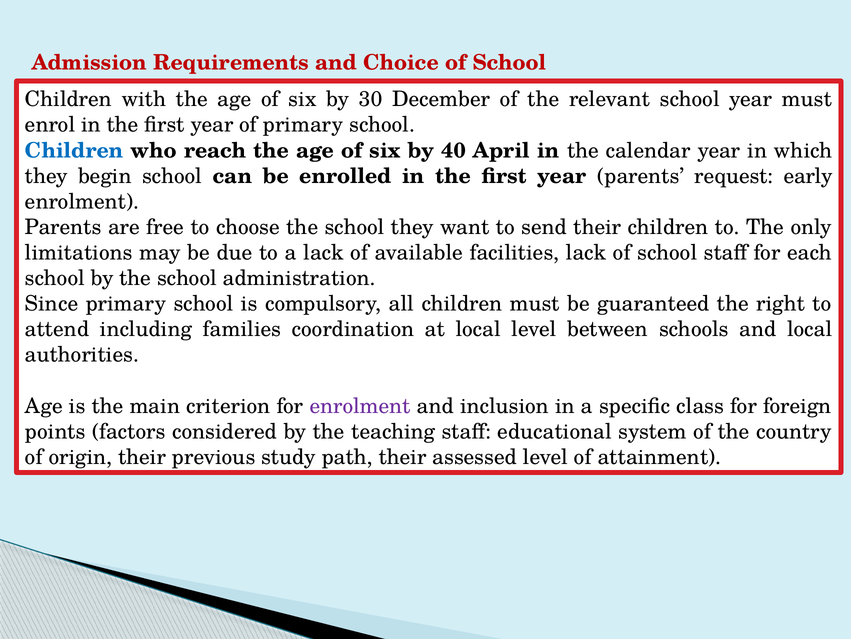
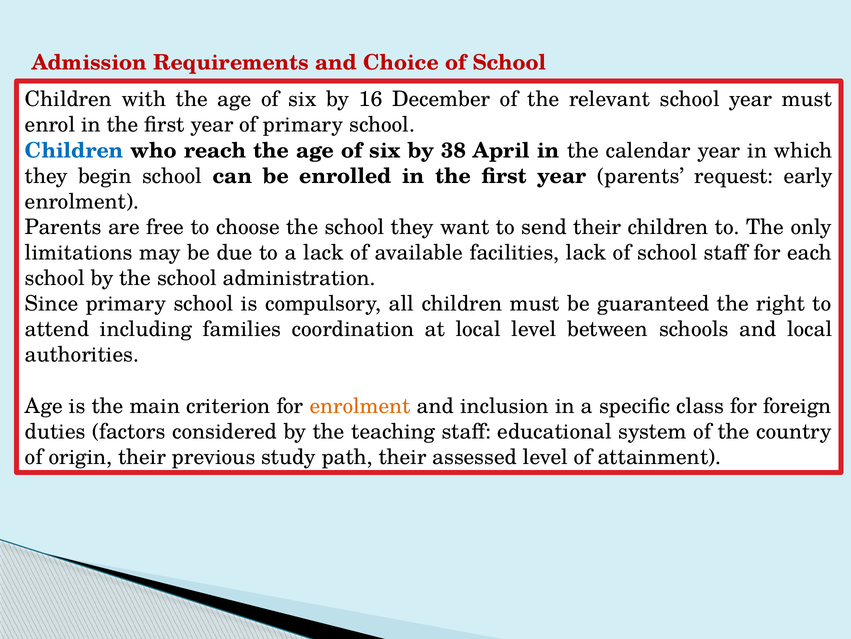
30: 30 -> 16
40: 40 -> 38
enrolment at (360, 406) colour: purple -> orange
points: points -> duties
